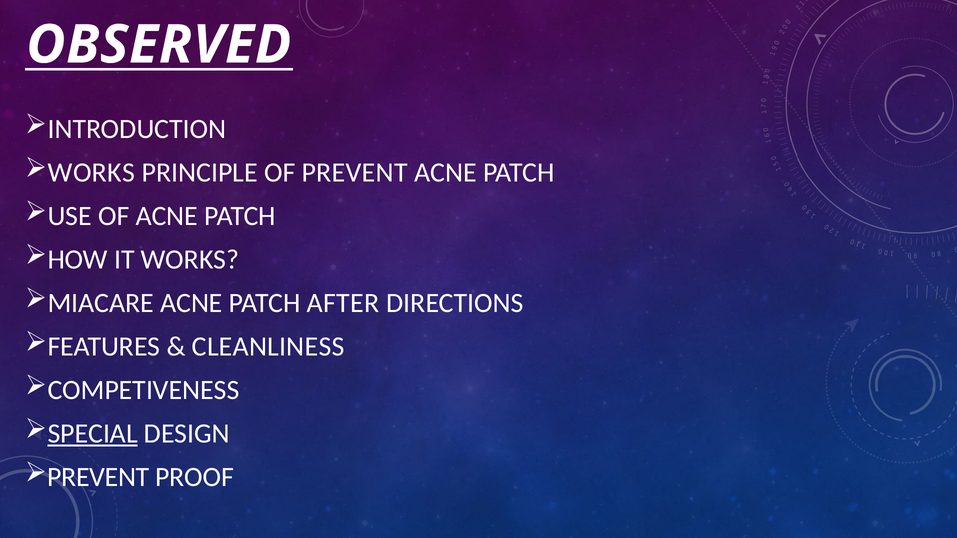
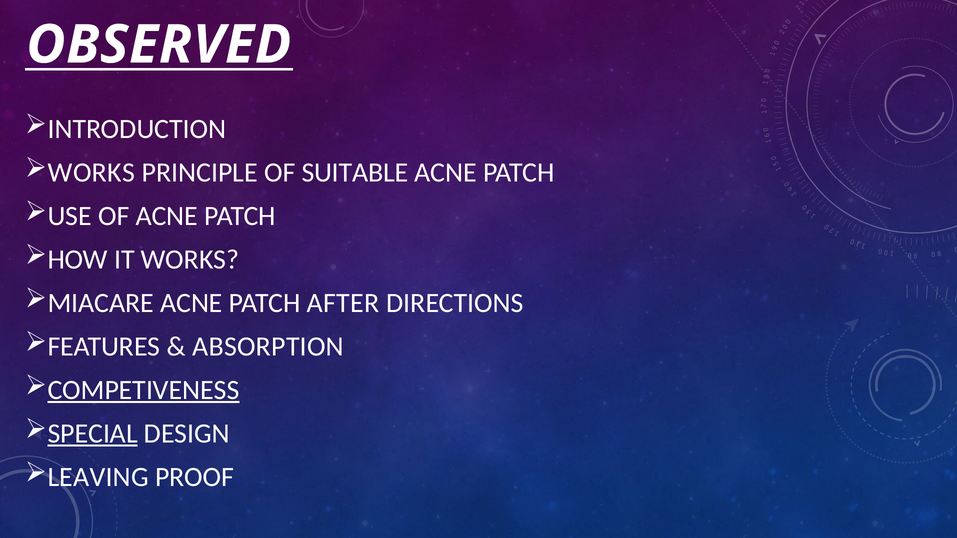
OF PREVENT: PREVENT -> SUITABLE
CLEANLINESS: CLEANLINESS -> ABSORPTION
COMPETIVENESS underline: none -> present
PREVENT at (98, 477): PREVENT -> LEAVING
